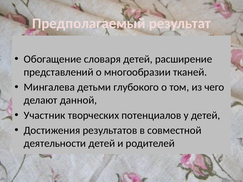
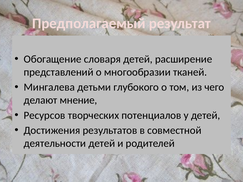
данной: данной -> мнение
Участник: Участник -> Ресурсов
